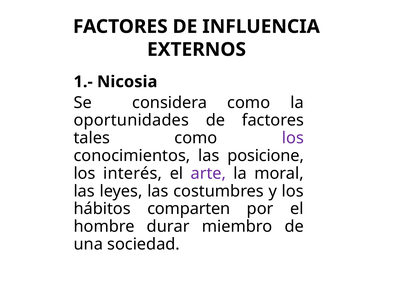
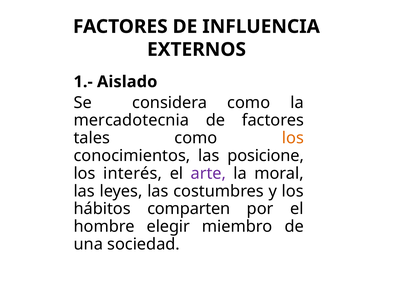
Nicosia: Nicosia -> Aislado
oportunidades: oportunidades -> mercadotecnia
los at (293, 138) colour: purple -> orange
durar: durar -> elegir
